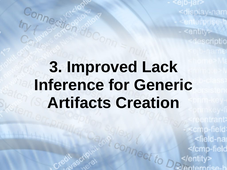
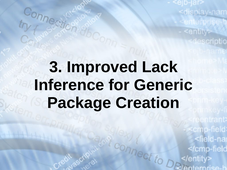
Artifacts: Artifacts -> Package
